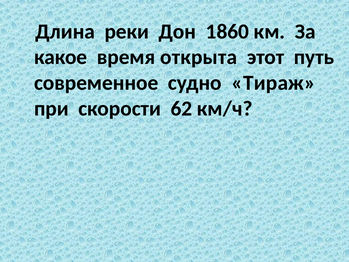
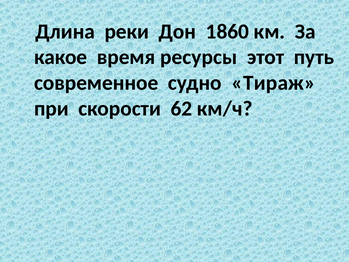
открыта: открыта -> ресурсы
